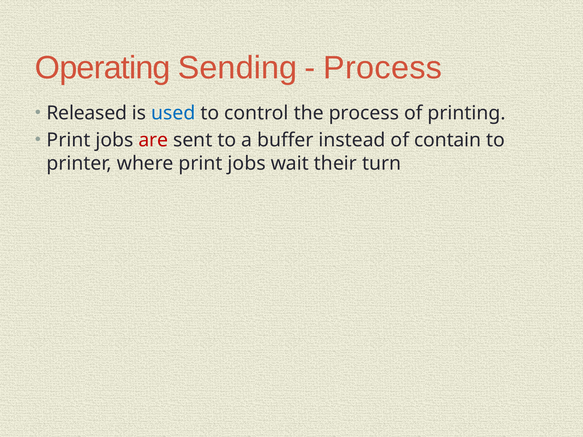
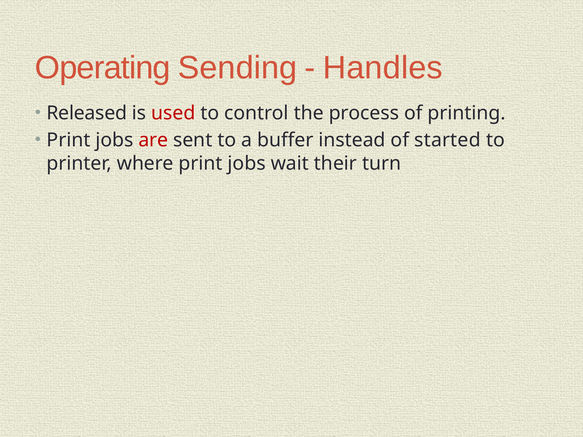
Process at (383, 68): Process -> Handles
used colour: blue -> red
contain: contain -> started
